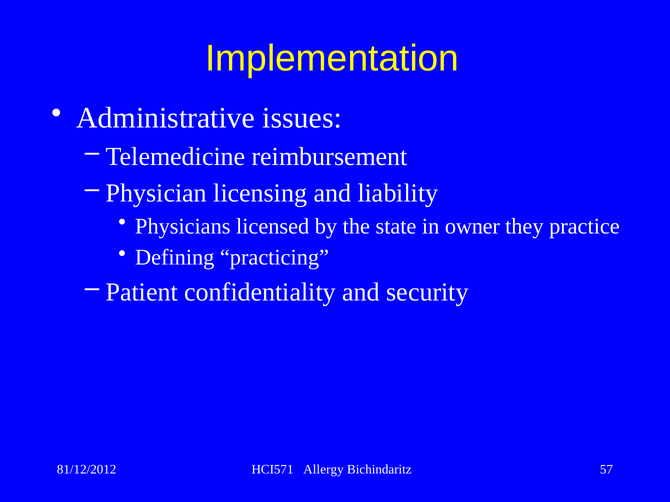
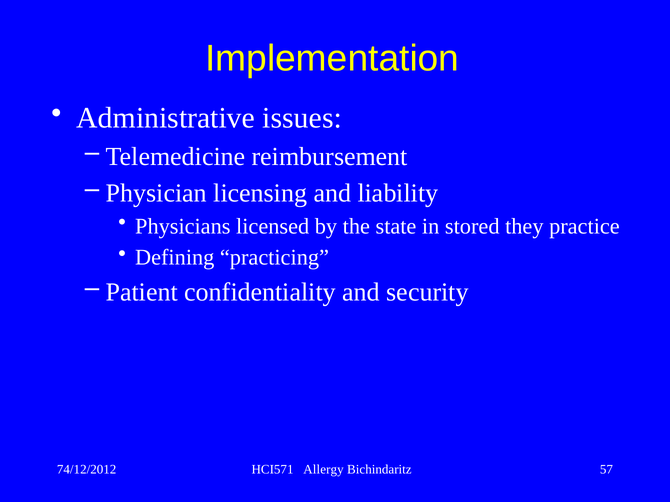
owner: owner -> stored
81/12/2012: 81/12/2012 -> 74/12/2012
